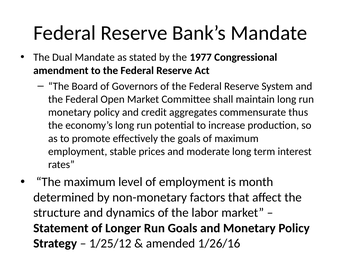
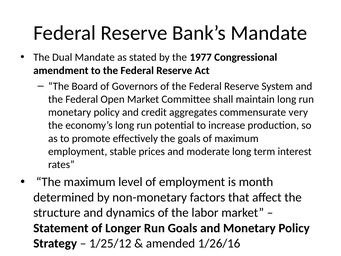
thus: thus -> very
